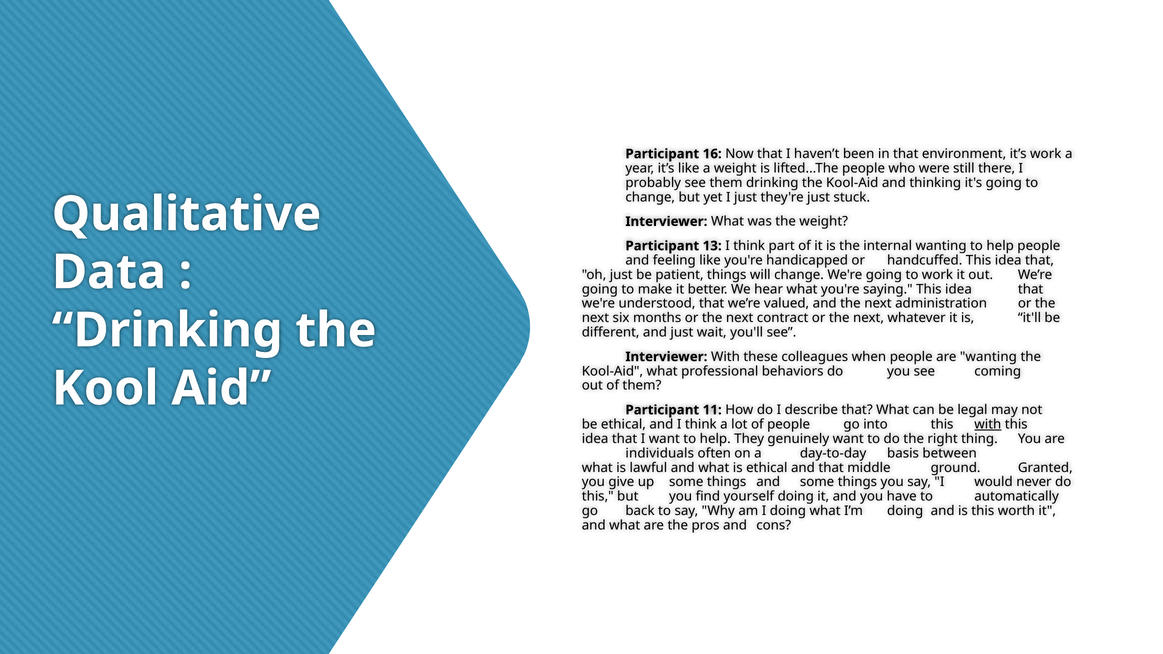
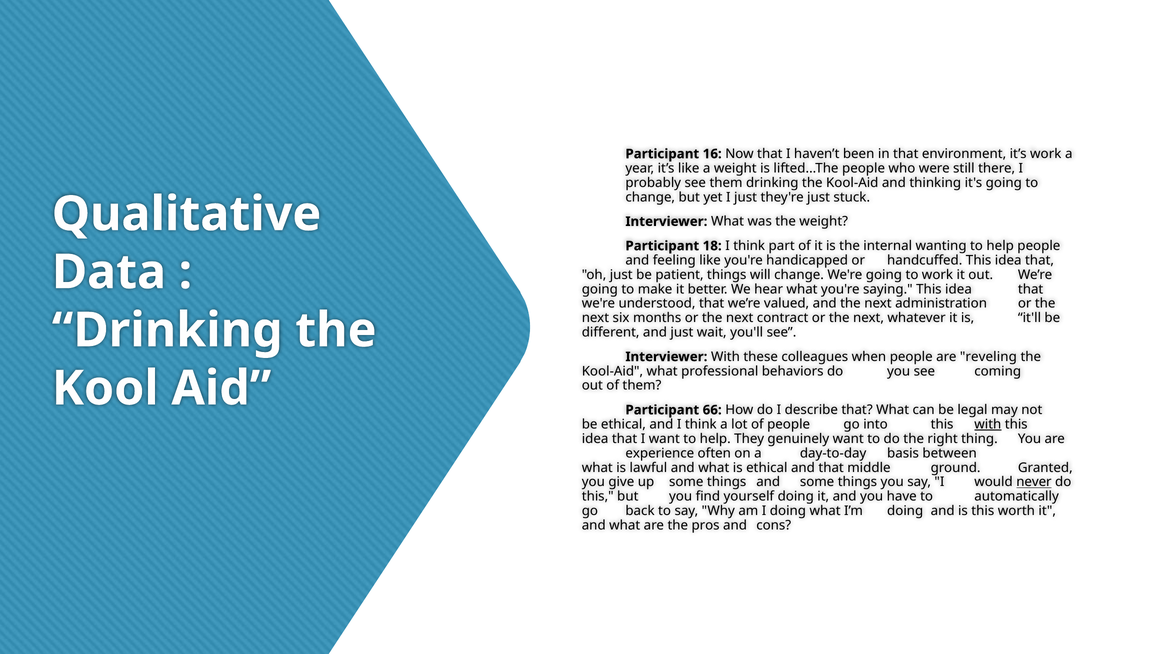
13: 13 -> 18
are wanting: wanting -> reveling
11: 11 -> 66
individuals: individuals -> experience
never underline: none -> present
